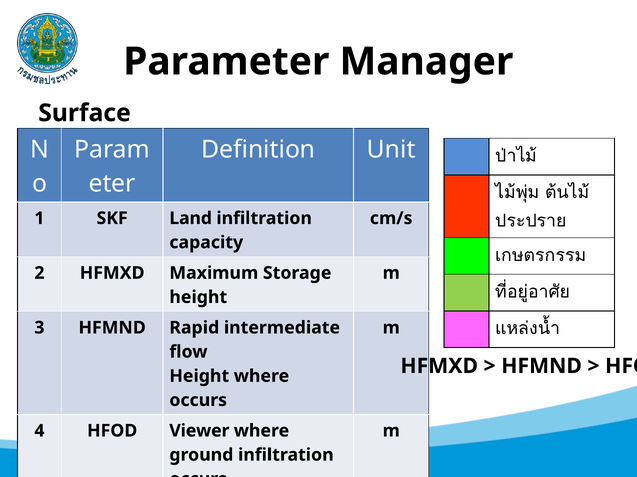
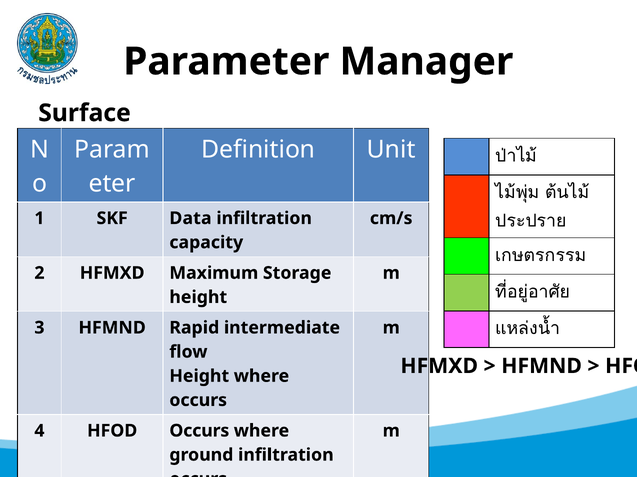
Land: Land -> Data
HFOD Viewer: Viewer -> Occurs
